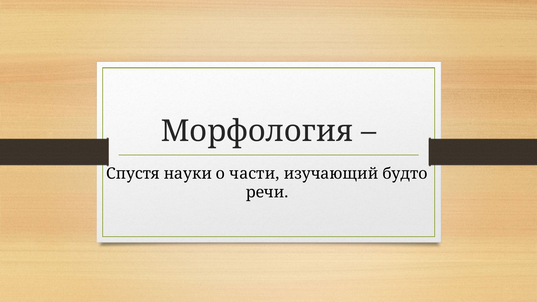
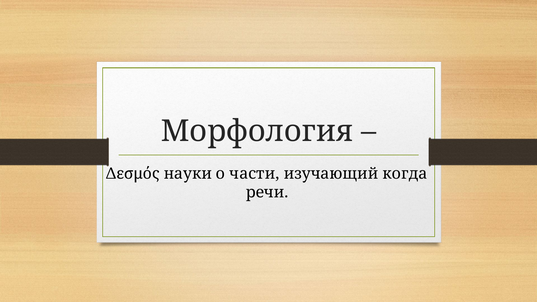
Спустя: Спустя -> Δεσμός
будто: будто -> когда
